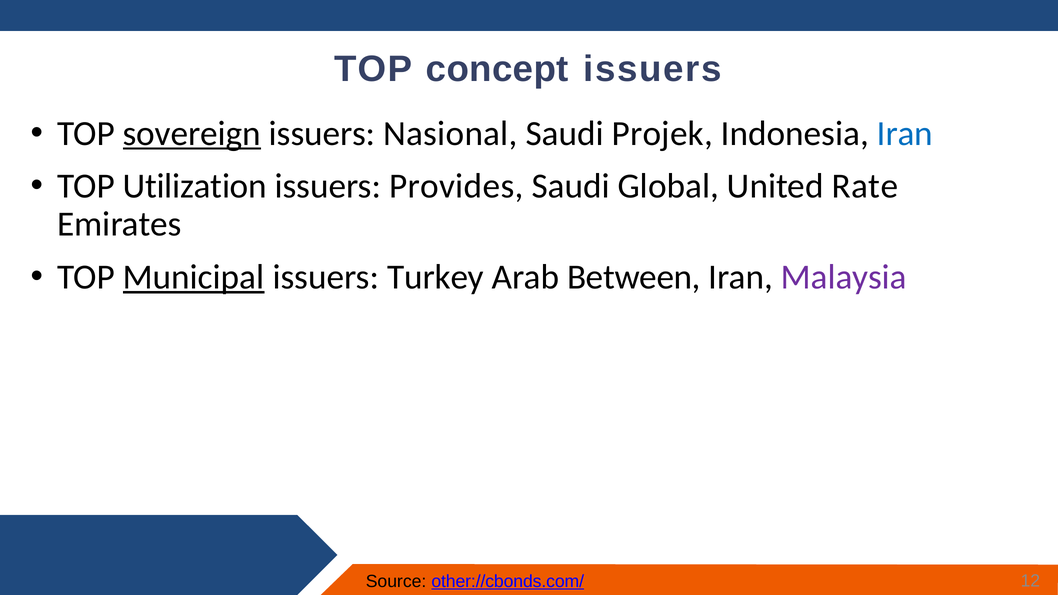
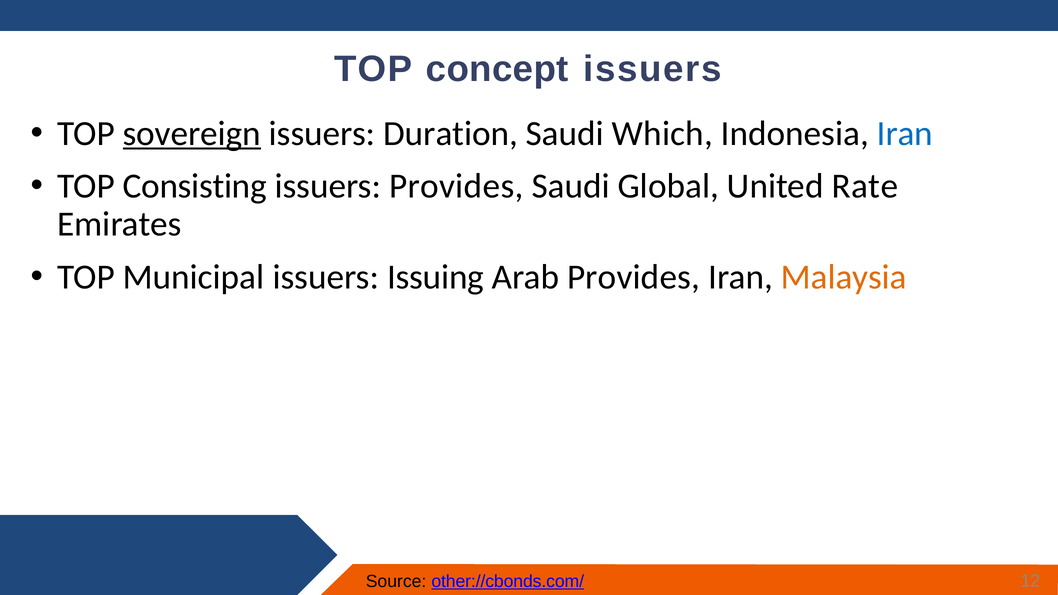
Nasional: Nasional -> Duration
Projek: Projek -> Which
Utilization: Utilization -> Consisting
Municipal underline: present -> none
Turkey: Turkey -> Issuing
Arab Between: Between -> Provides
Malaysia colour: purple -> orange
